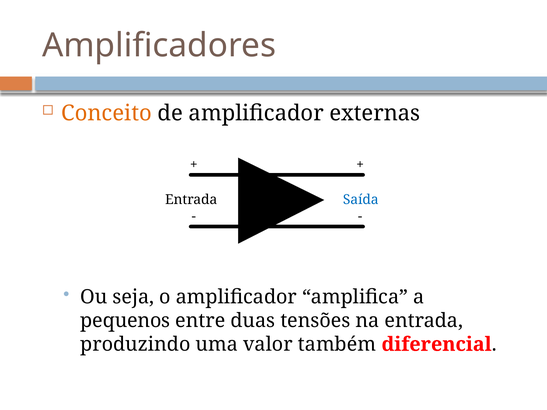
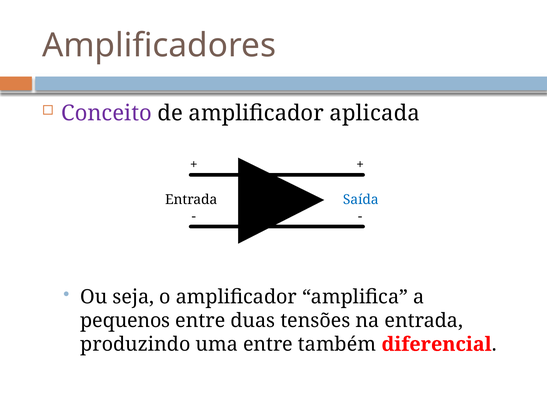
Conceito colour: orange -> purple
externas: externas -> aplicada
uma valor: valor -> entre
